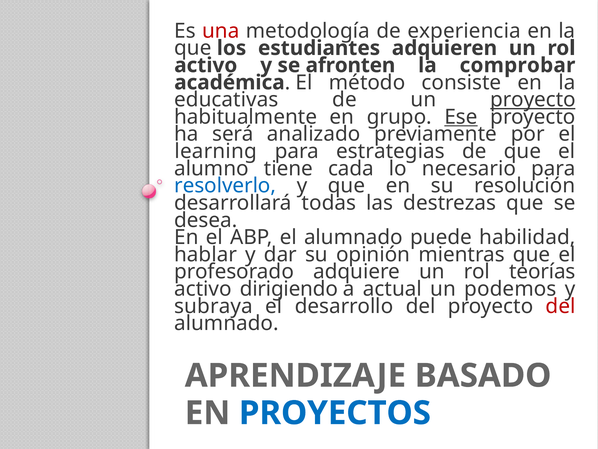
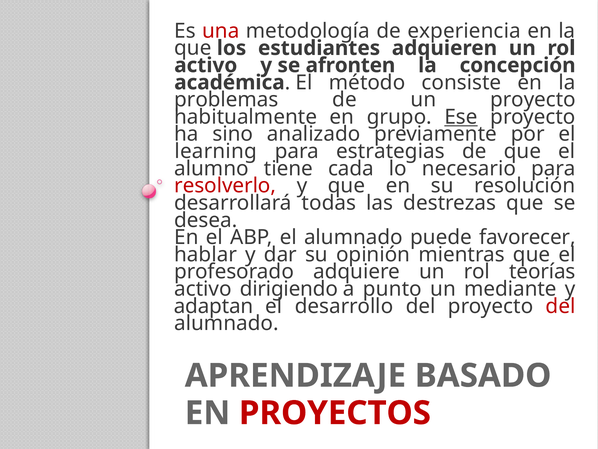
comprobar: comprobar -> concepción
educativas: educativas -> problemas
proyecto at (533, 100) underline: present -> none
será: será -> sino
resolverlo colour: blue -> red
habilidad: habilidad -> favorecer
actual: actual -> punto
podemos: podemos -> mediante
subraya: subraya -> adaptan
PROYECTOS colour: blue -> red
